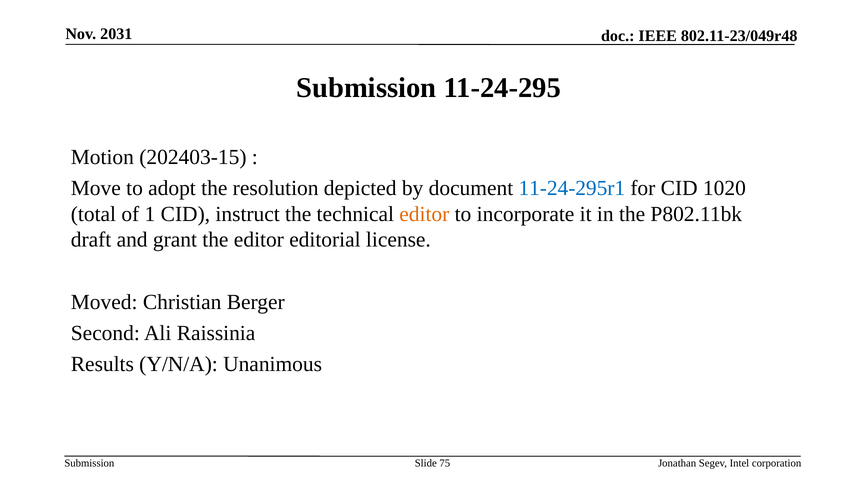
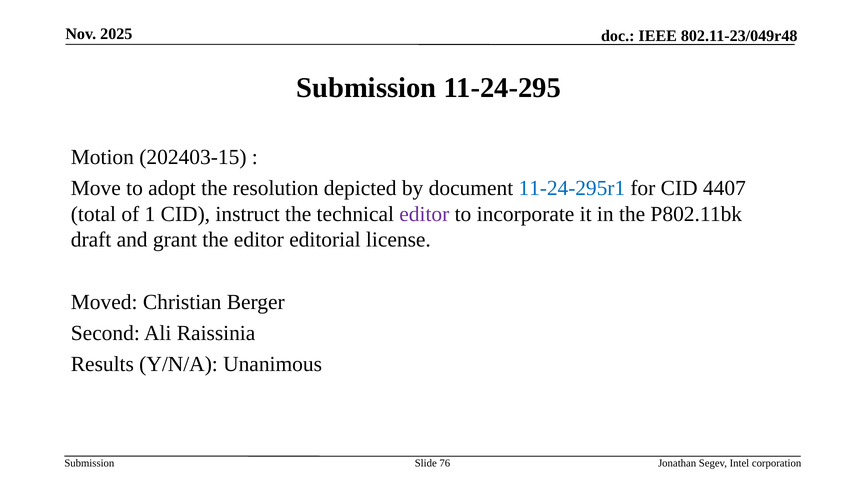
2031: 2031 -> 2025
1020: 1020 -> 4407
editor at (424, 214) colour: orange -> purple
75: 75 -> 76
